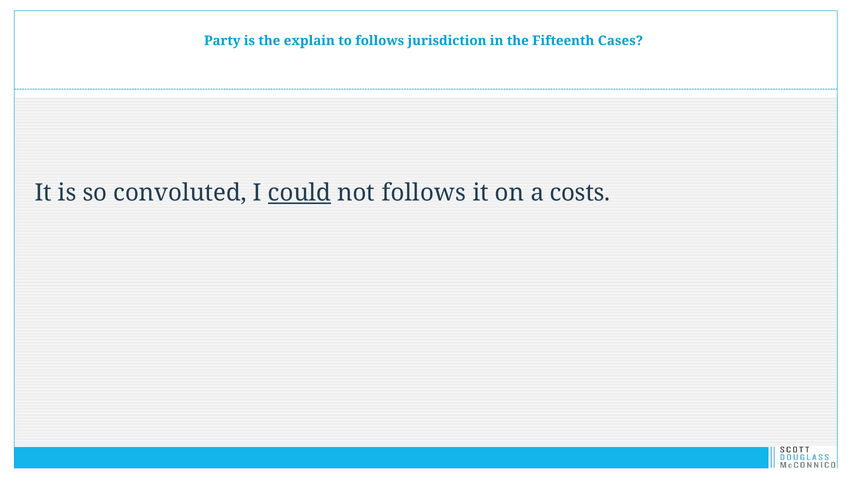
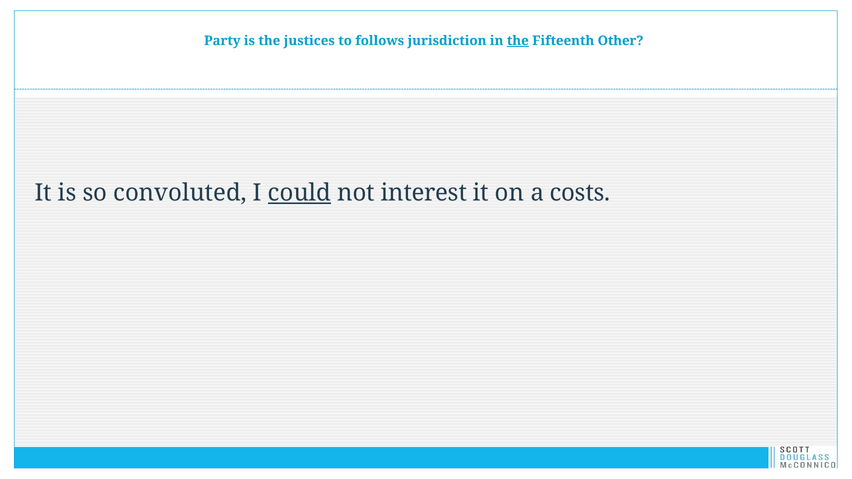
explain: explain -> justices
the at (518, 41) underline: none -> present
Cases: Cases -> Other
not follows: follows -> interest
